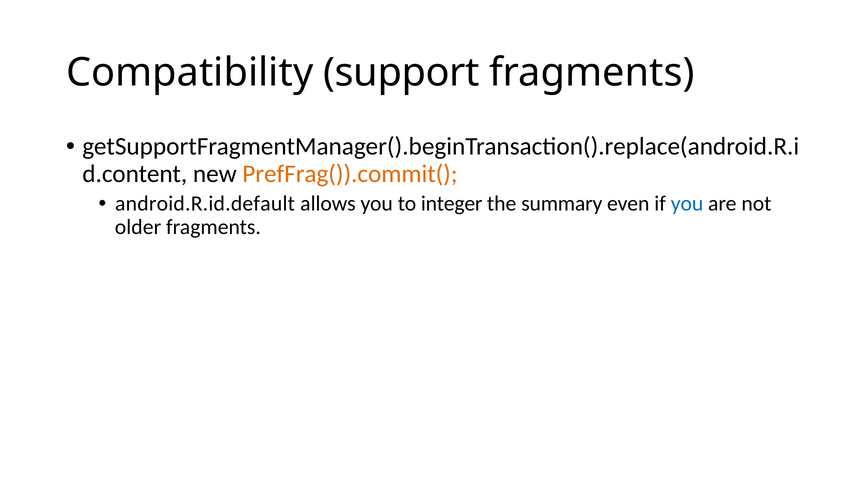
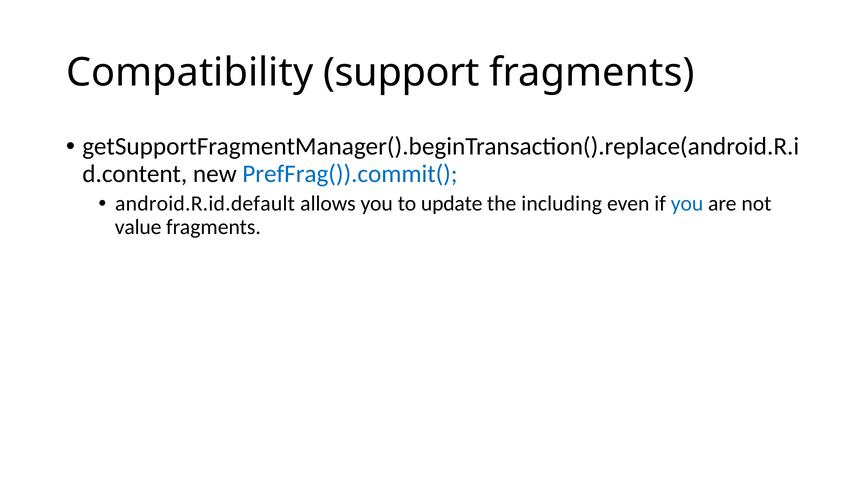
PrefFrag()).commit( colour: orange -> blue
integer: integer -> update
summary: summary -> including
older: older -> value
